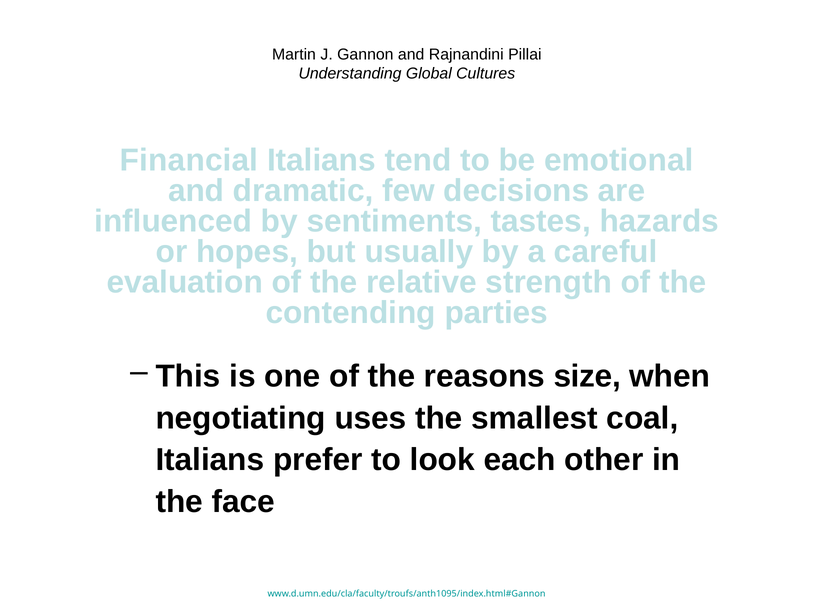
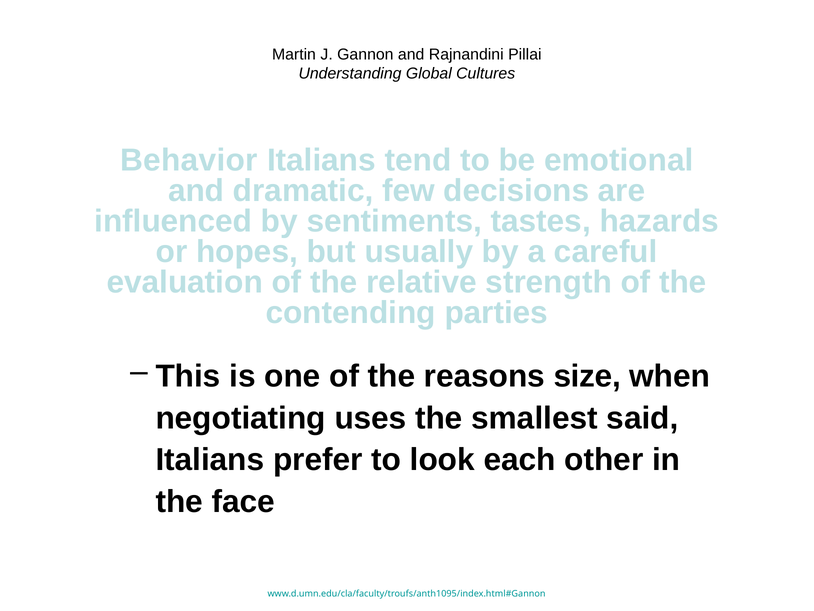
Financial: Financial -> Behavior
coal: coal -> said
